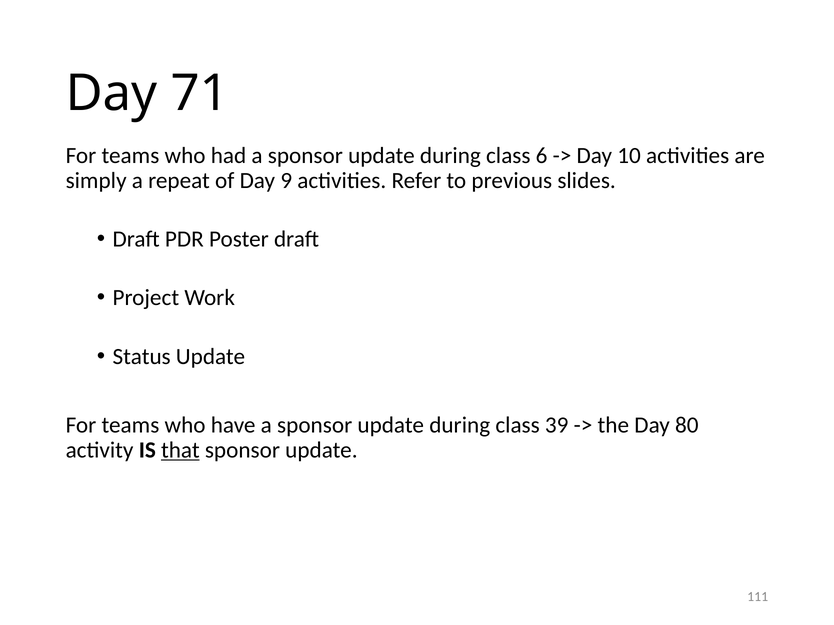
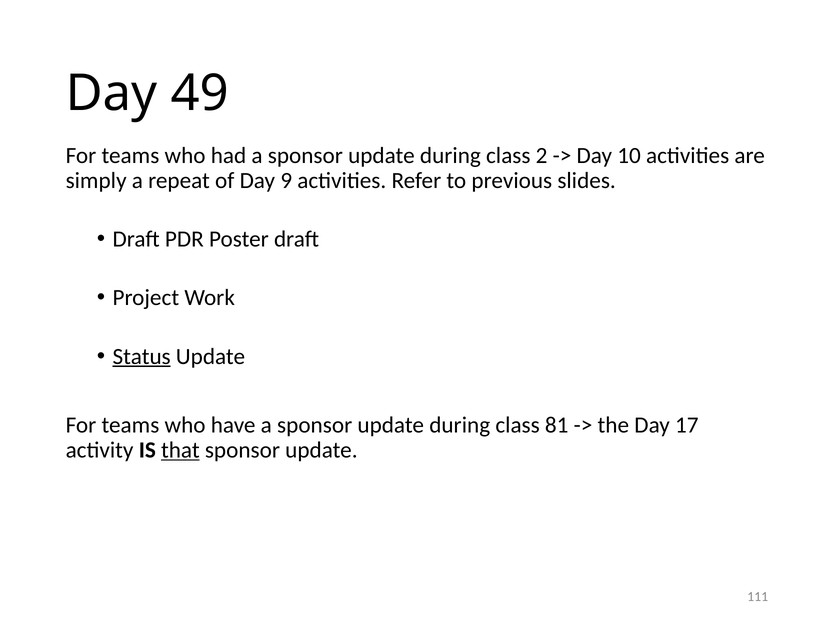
71: 71 -> 49
6: 6 -> 2
Status underline: none -> present
39: 39 -> 81
80: 80 -> 17
